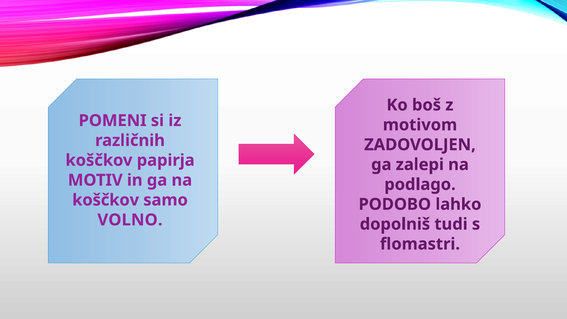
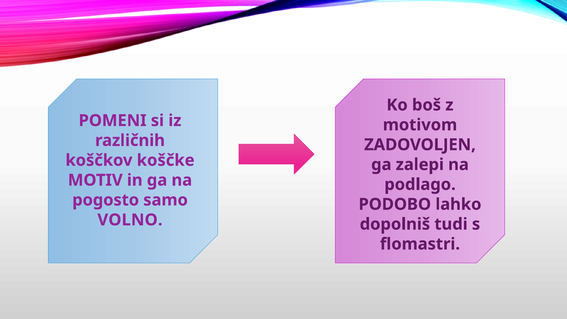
papirja: papirja -> koščke
koščkov at (106, 200): koščkov -> pogosto
